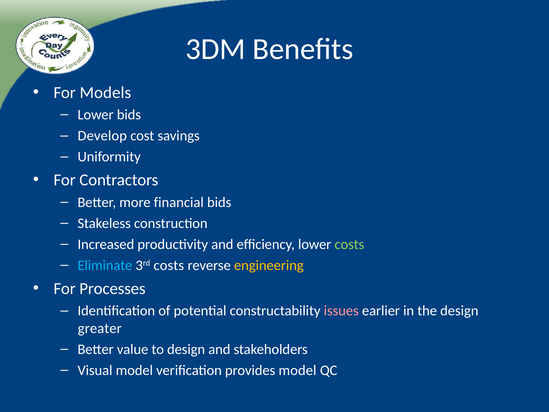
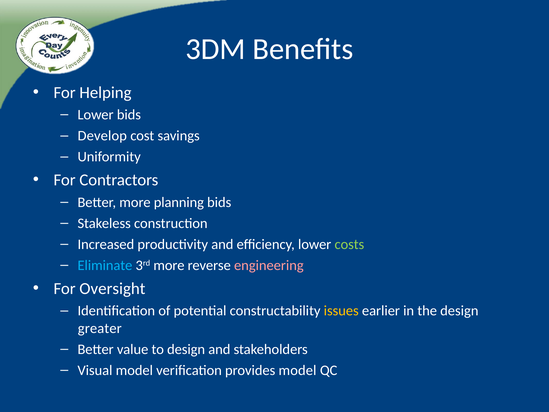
Models: Models -> Helping
financial: financial -> planning
3rd costs: costs -> more
engineering colour: yellow -> pink
Processes: Processes -> Oversight
issues colour: pink -> yellow
